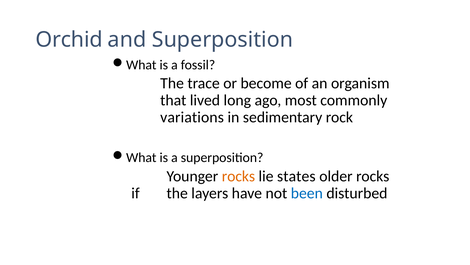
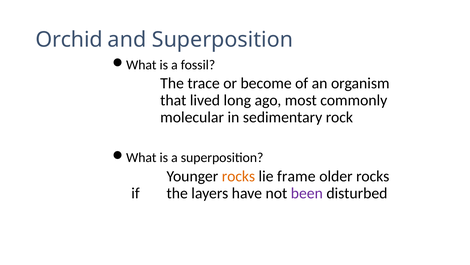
variations: variations -> molecular
states: states -> frame
been colour: blue -> purple
